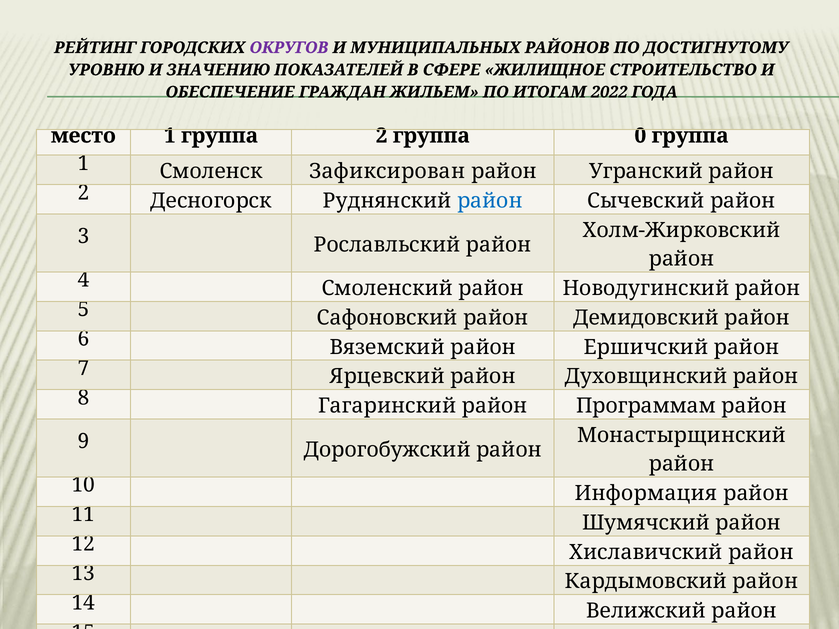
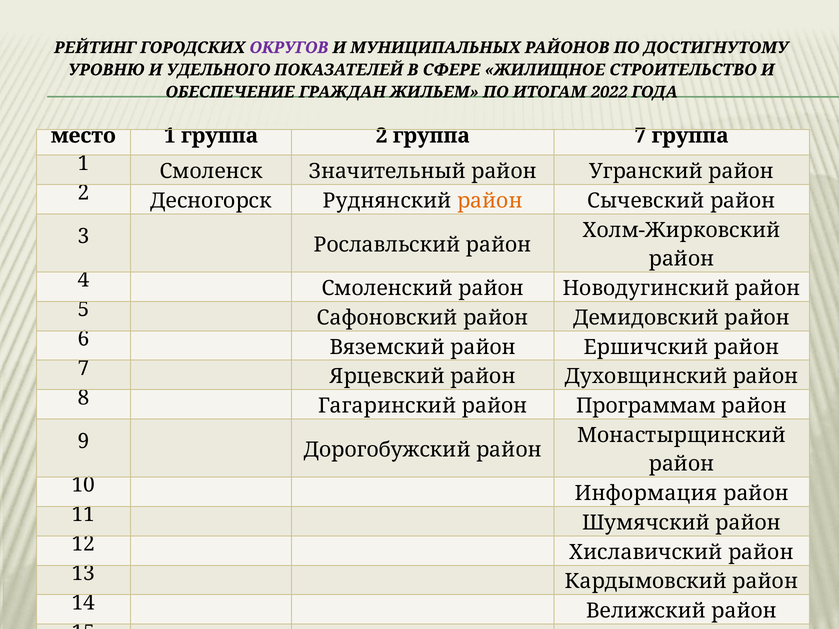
ЗНАЧЕНИЮ: ЗНАЧЕНИЮ -> УДЕЛЬНОГО
группа 0: 0 -> 7
Зафиксирован: Зафиксирован -> Значительный
район at (490, 201) colour: blue -> orange
